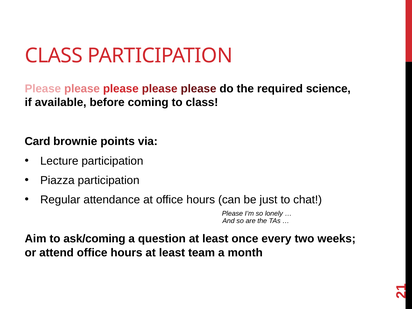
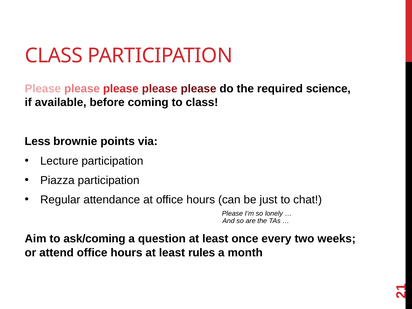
Card: Card -> Less
team: team -> rules
